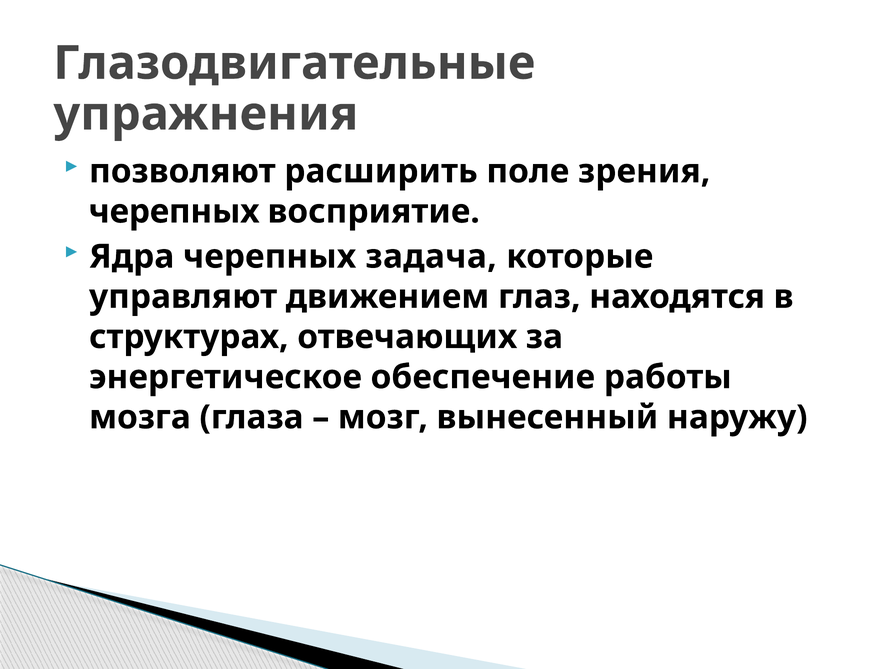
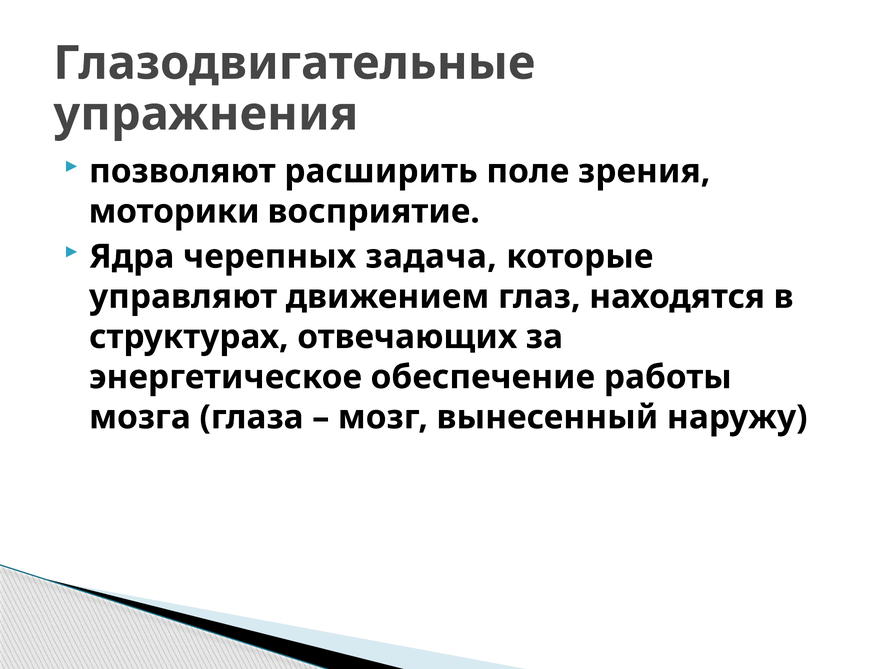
черепных at (174, 211): черепных -> моторики
